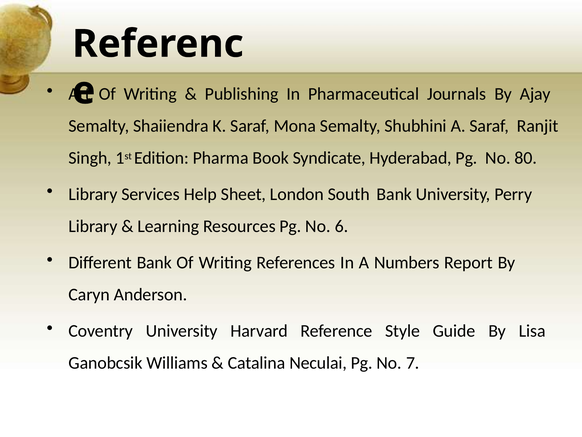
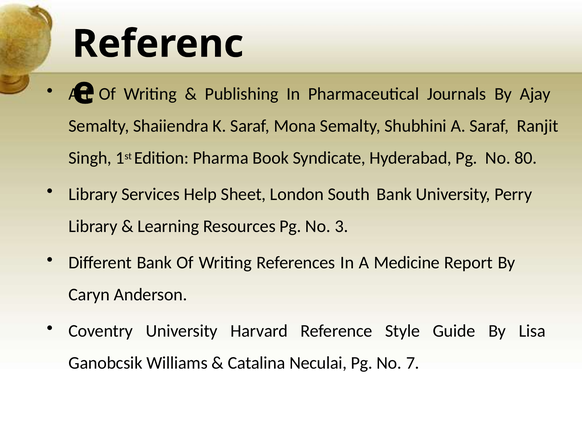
6: 6 -> 3
Numbers: Numbers -> Medicine
